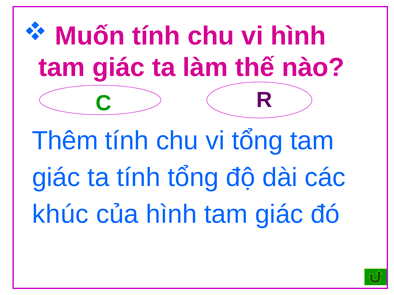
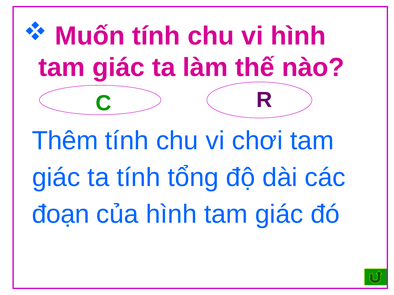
vi tổng: tổng -> chơi
khúc: khúc -> đoạn
